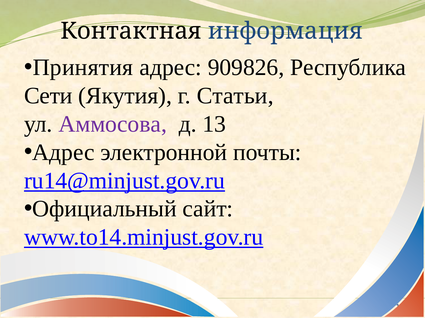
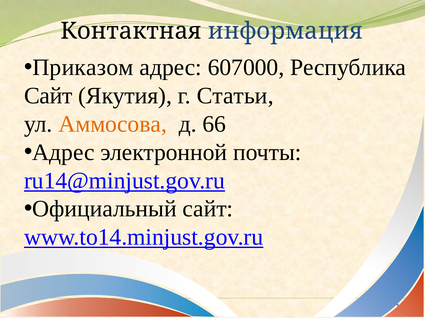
Принятия: Принятия -> Приказом
909826: 909826 -> 607000
Сети at (48, 96): Сети -> Сайт
Аммосова colour: purple -> orange
д 13: 13 -> 66
